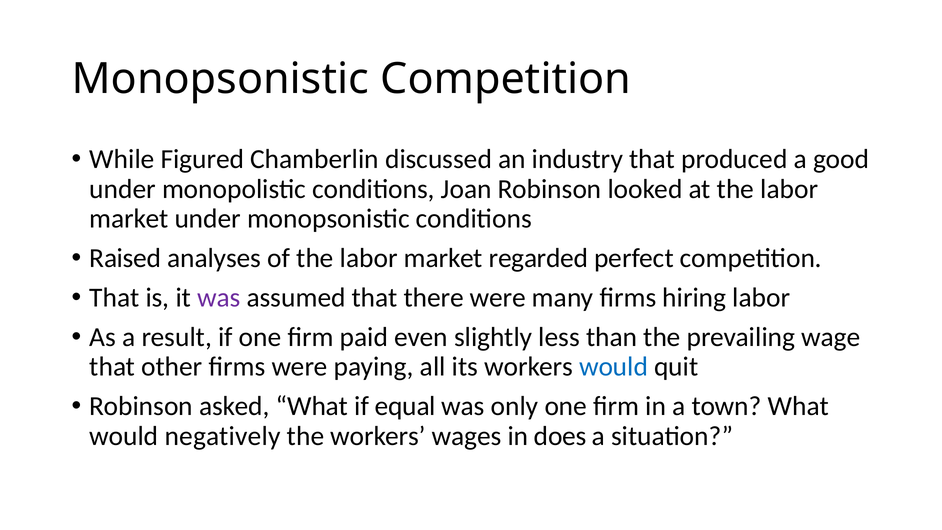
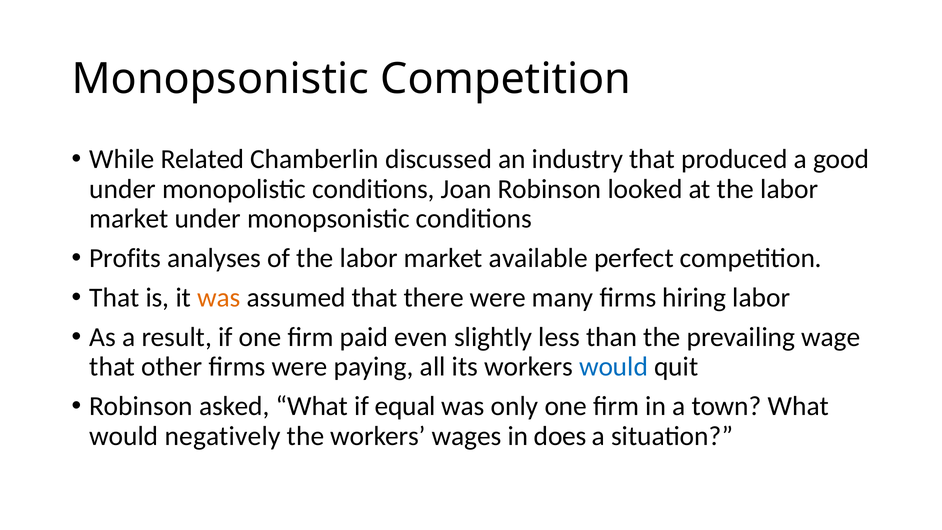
Figured: Figured -> Related
Raised: Raised -> Profits
regarded: regarded -> available
was at (219, 298) colour: purple -> orange
